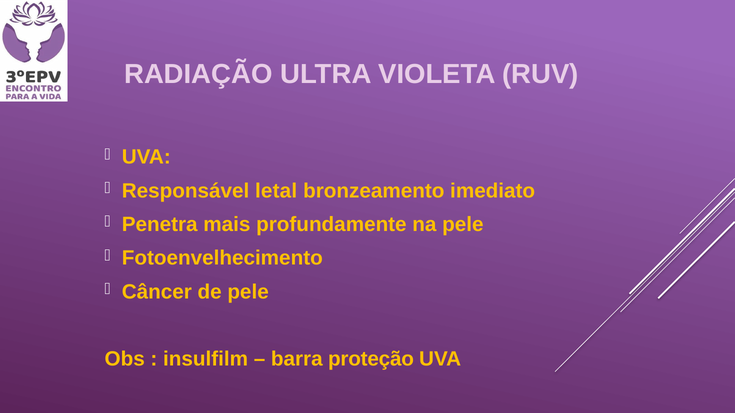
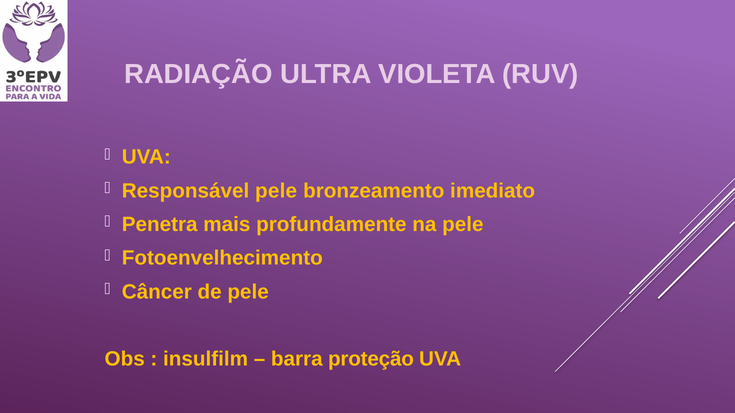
Responsável letal: letal -> pele
